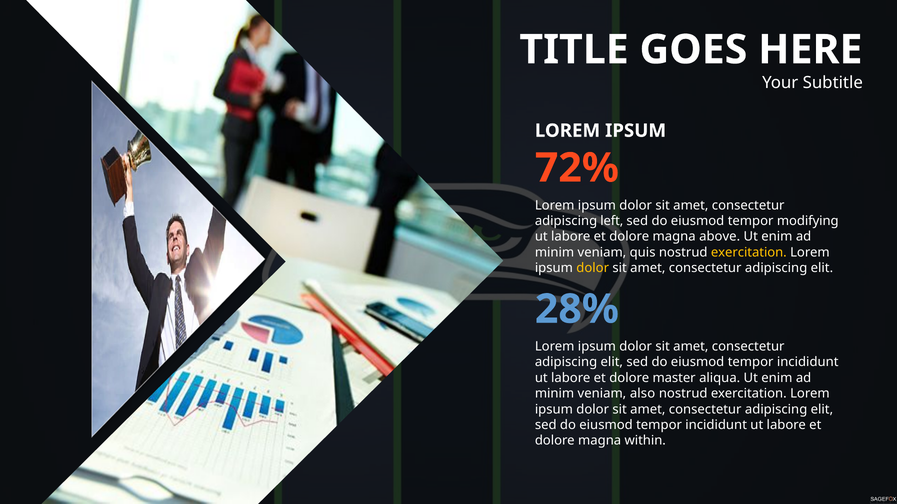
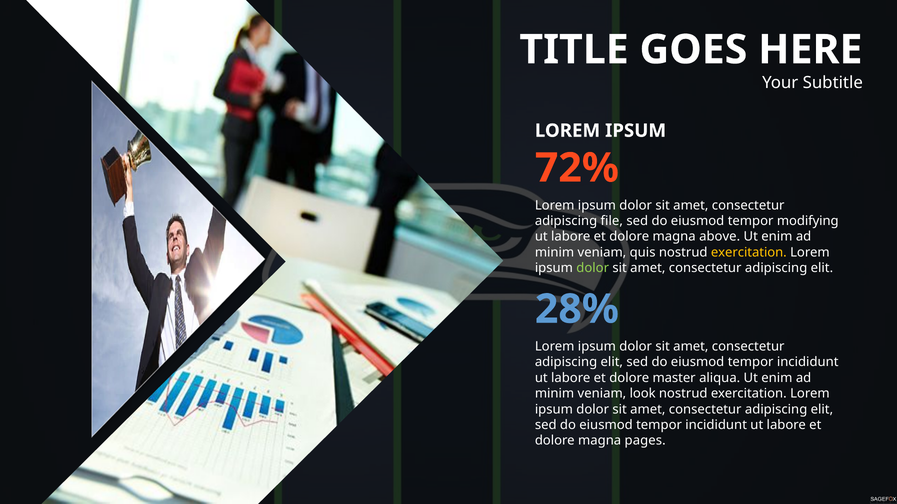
left: left -> file
dolor at (593, 268) colour: yellow -> light green
also: also -> look
within: within -> pages
